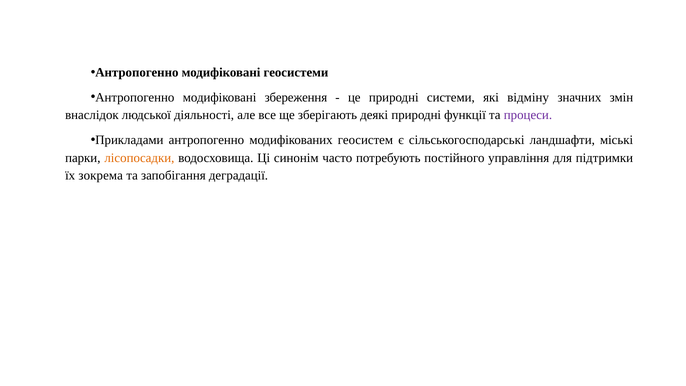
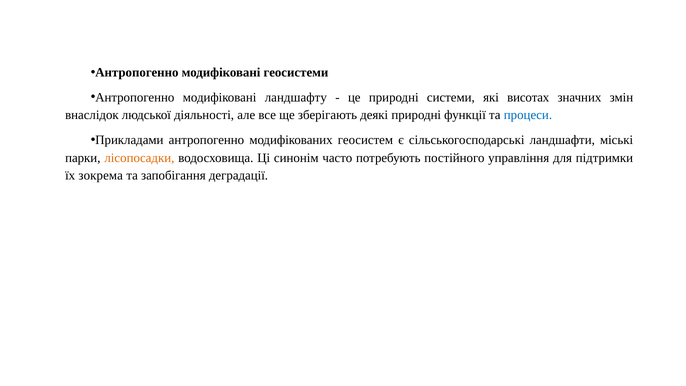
збереження: збереження -> ландшафту
відміну: відміну -> висотах
процеси colour: purple -> blue
